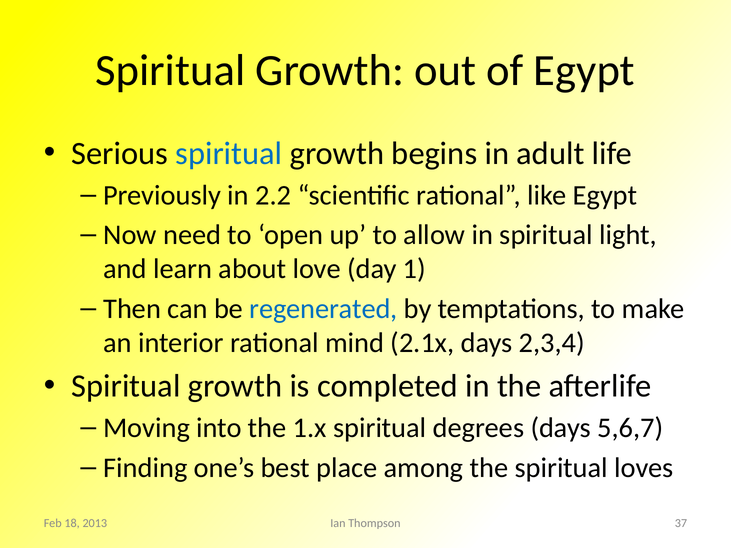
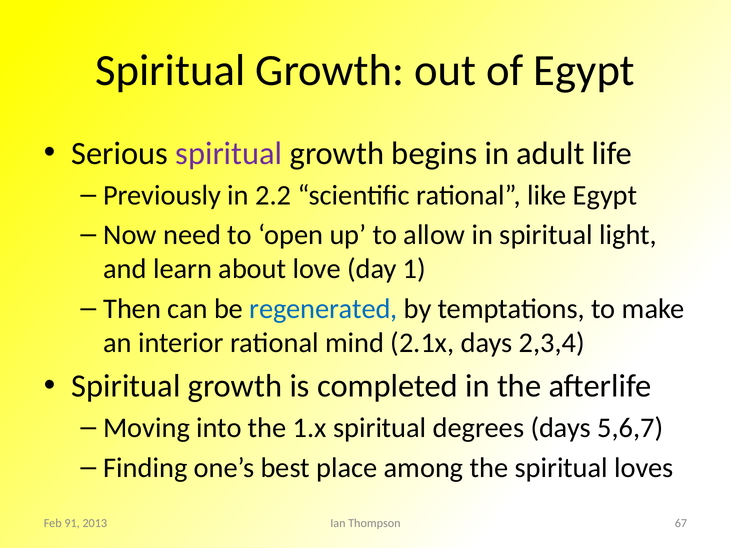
spiritual at (229, 153) colour: blue -> purple
37: 37 -> 67
18: 18 -> 91
